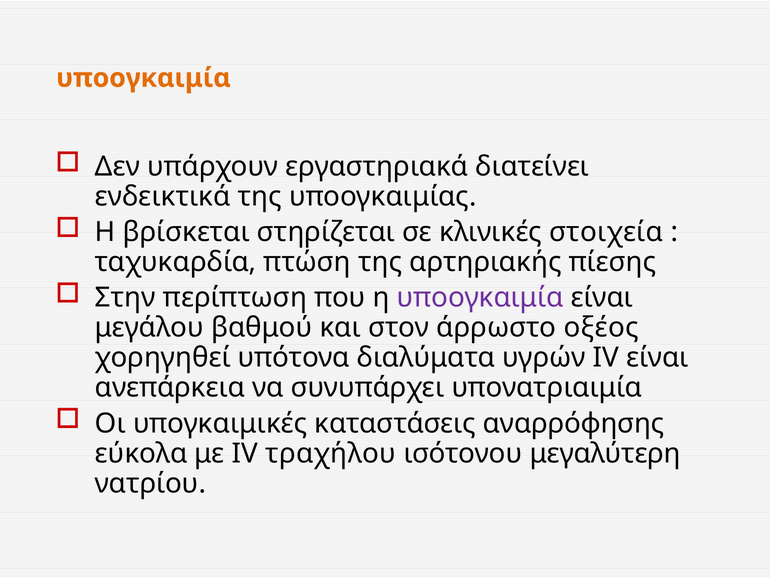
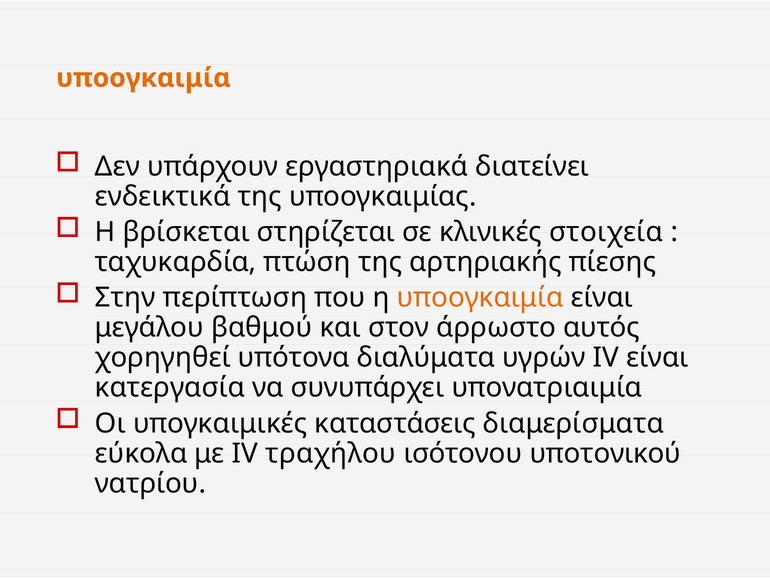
υποογκαιμία at (480, 297) colour: purple -> orange
οξέος: οξέος -> αυτός
ανεπάρκεια: ανεπάρκεια -> κατεργασία
αναρρόφησης: αναρρόφησης -> διαμερίσματα
μεγαλύτερη: μεγαλύτερη -> υποτονικού
